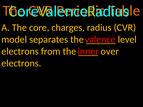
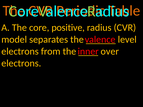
charges: charges -> positive
